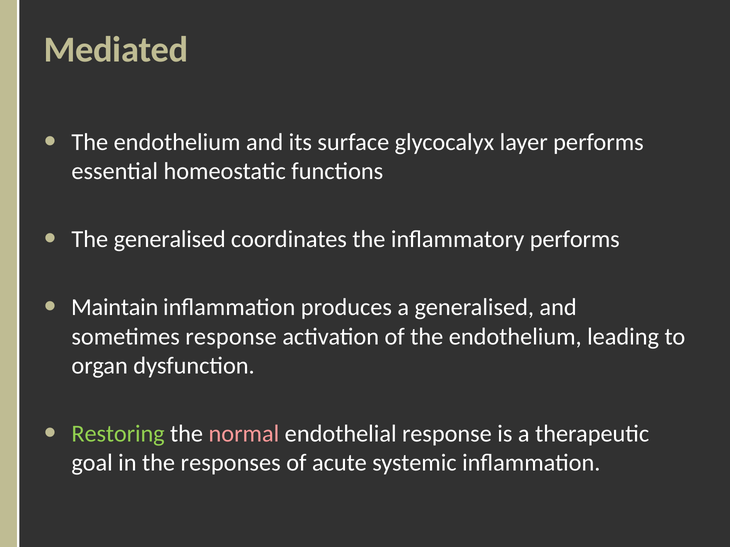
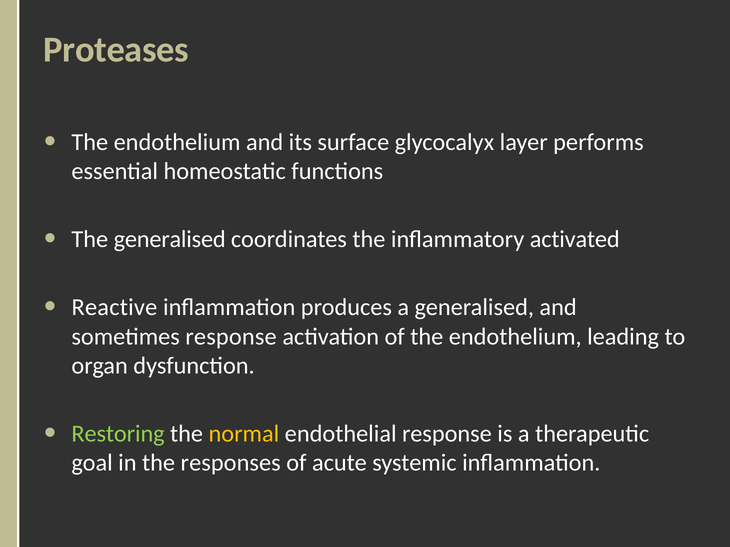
Mediated: Mediated -> Proteases
inflammatory performs: performs -> activated
Maintain: Maintain -> Reactive
normal colour: pink -> yellow
